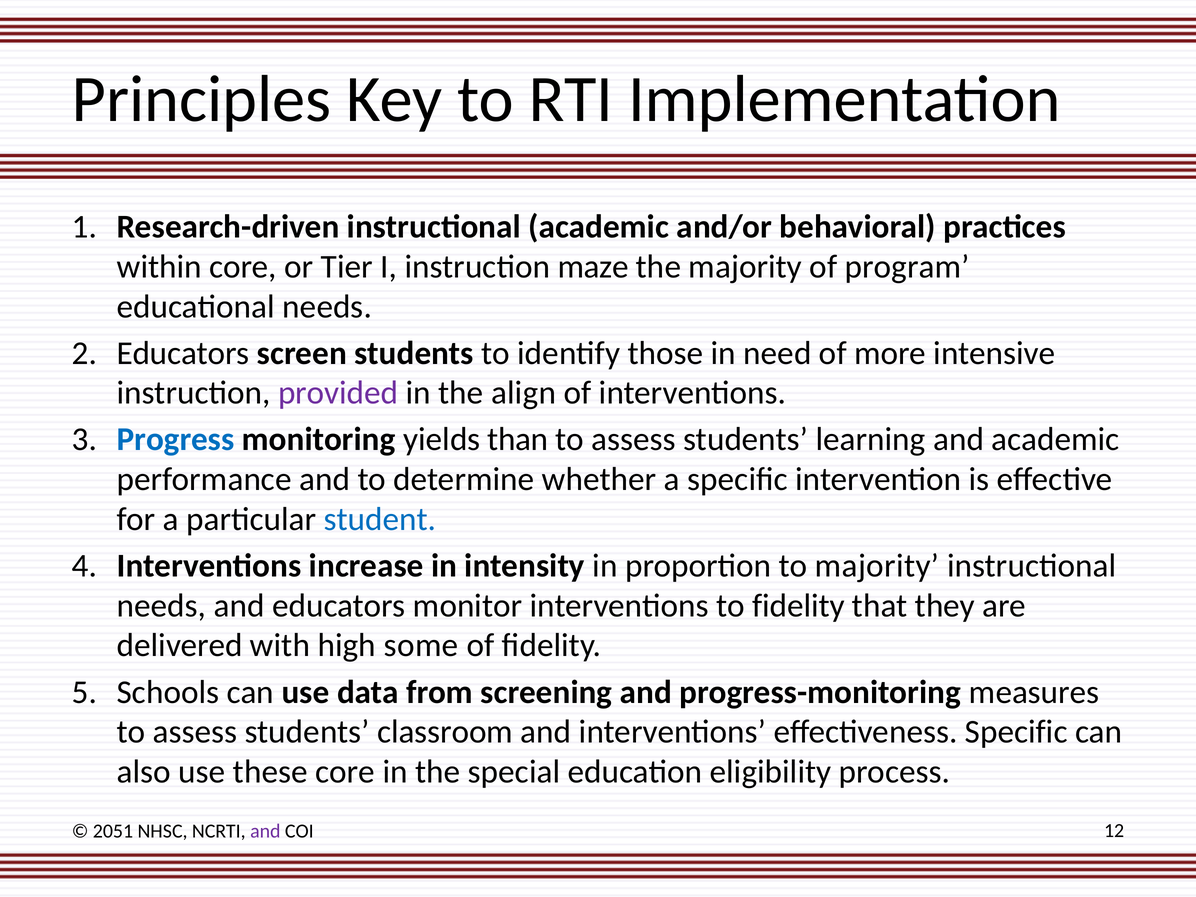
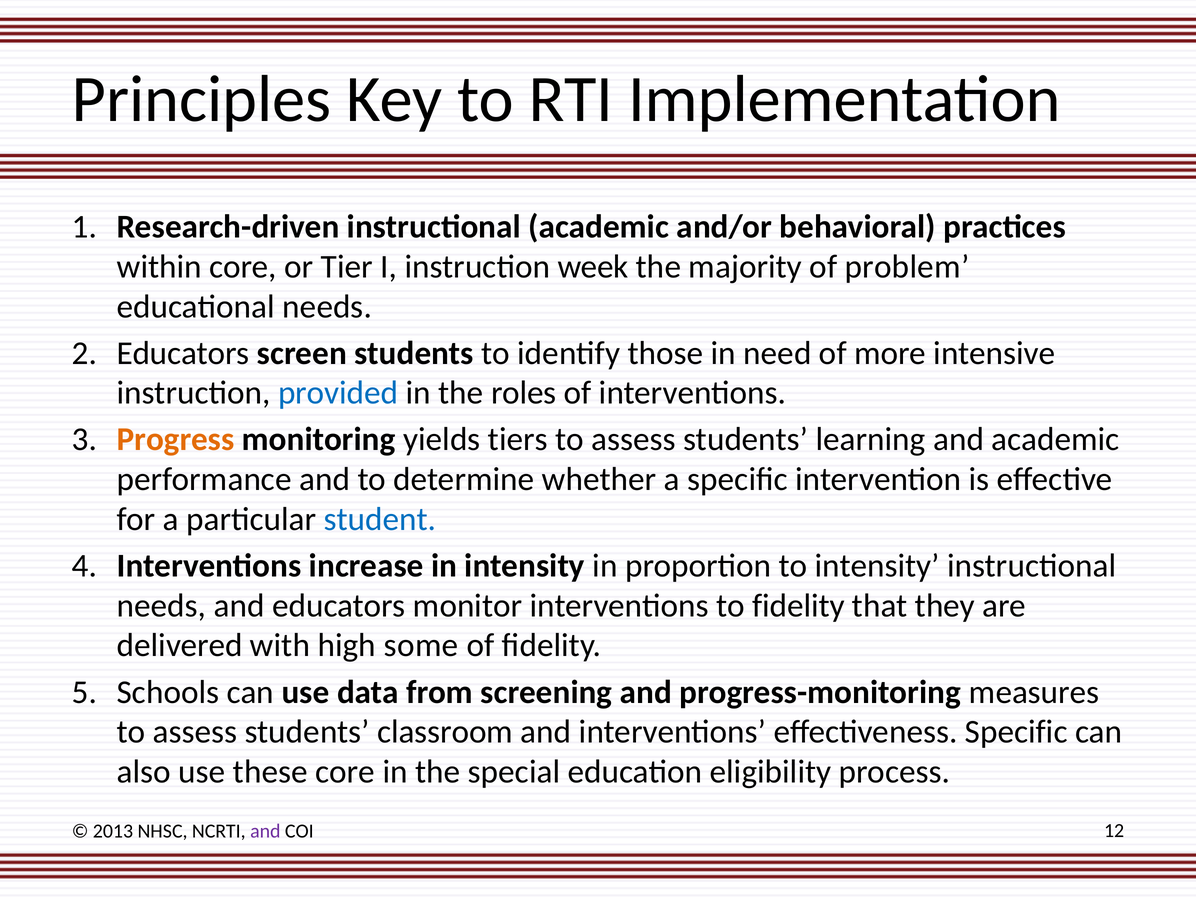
maze: maze -> week
program: program -> problem
provided colour: purple -> blue
align: align -> roles
Progress colour: blue -> orange
than: than -> tiers
to majority: majority -> intensity
2051: 2051 -> 2013
